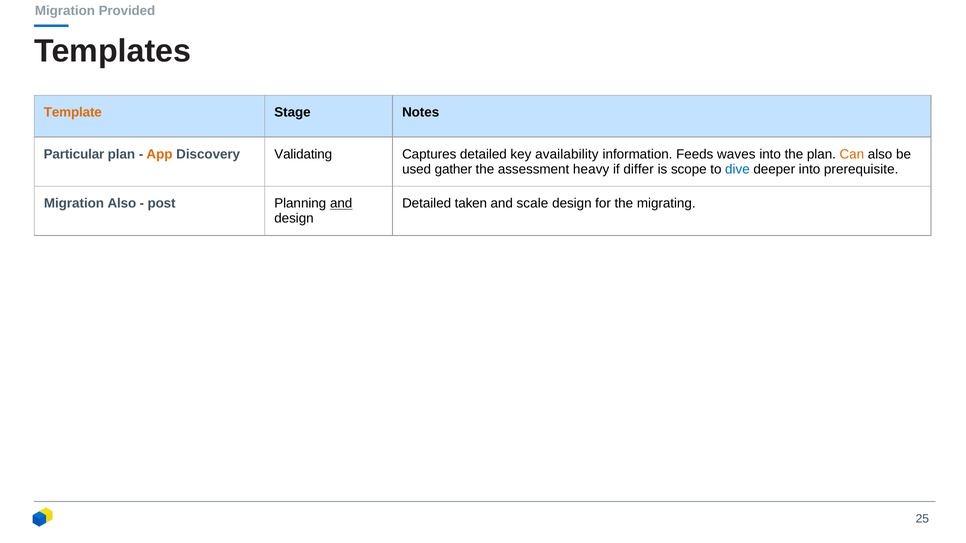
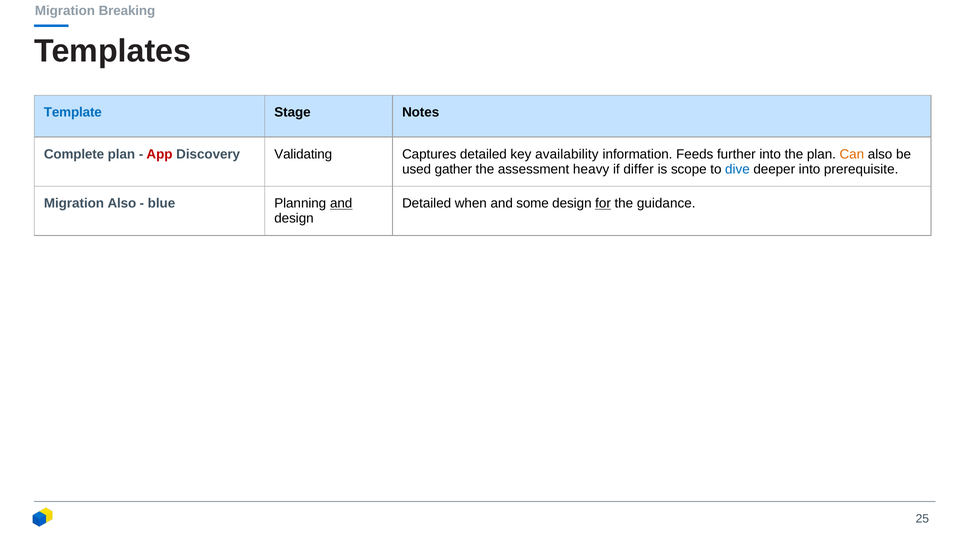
Provided: Provided -> Breaking
Template colour: orange -> blue
Particular: Particular -> Complete
App colour: orange -> red
waves: waves -> further
post: post -> blue
taken: taken -> when
scale: scale -> some
for underline: none -> present
migrating: migrating -> guidance
